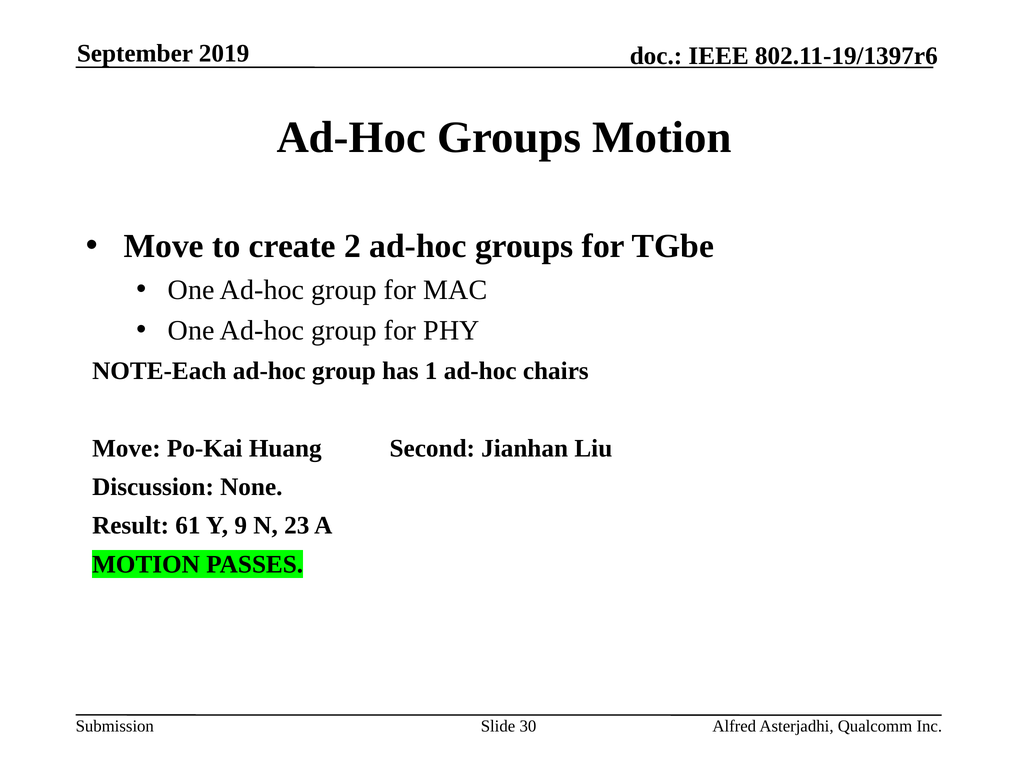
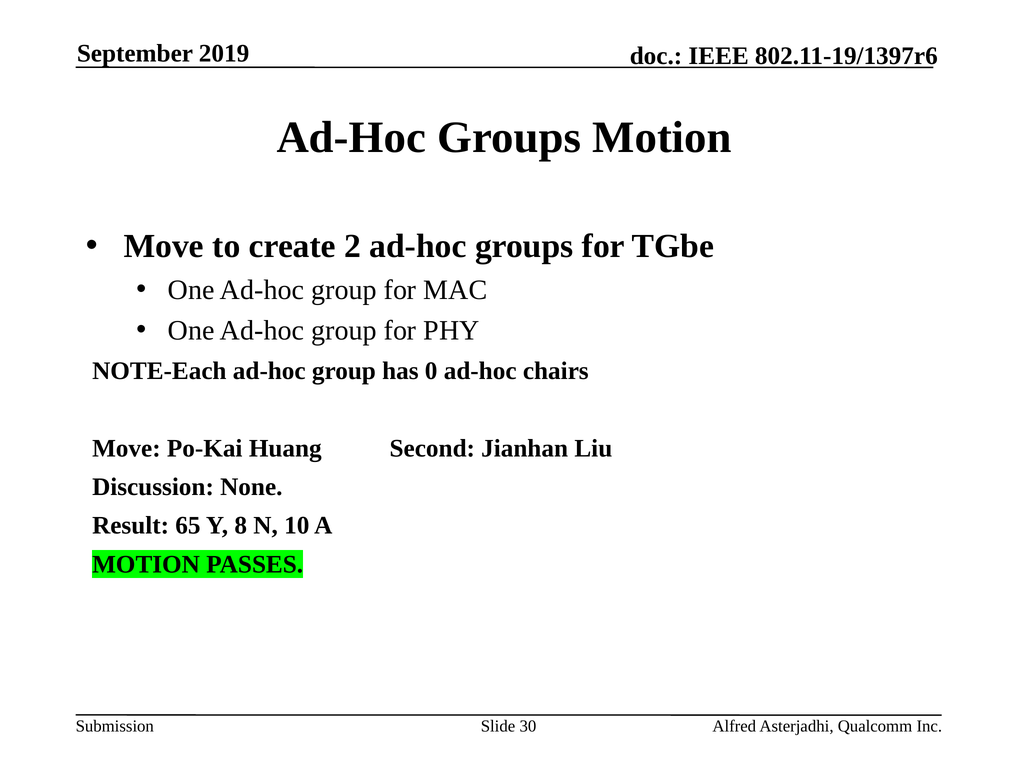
1: 1 -> 0
61: 61 -> 65
9: 9 -> 8
23: 23 -> 10
